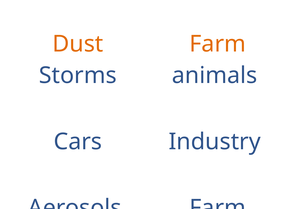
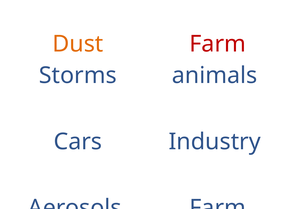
Farm at (218, 44) colour: orange -> red
